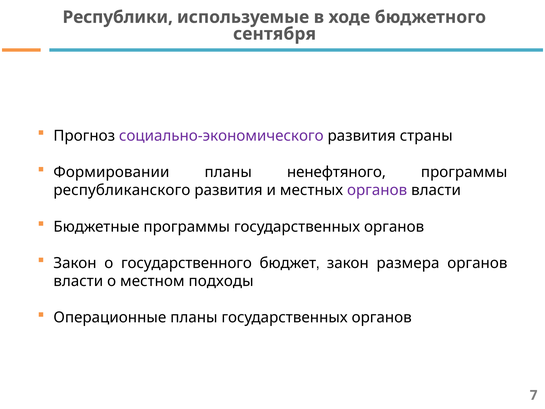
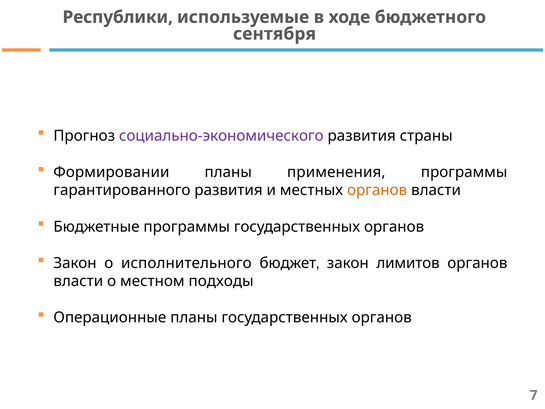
ненефтяного: ненефтяного -> применения
республиканского: республиканского -> гарантированного
органов at (377, 190) colour: purple -> orange
государственного: государственного -> исполнительного
размера: размера -> лимитов
